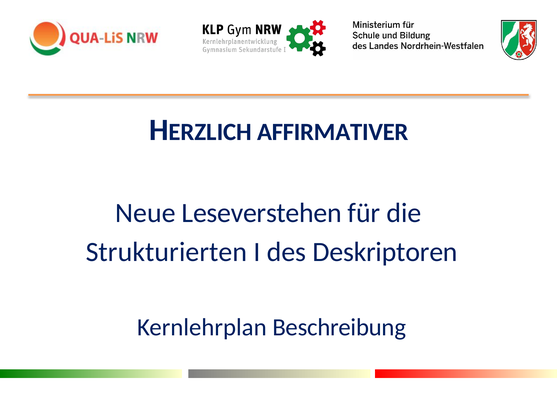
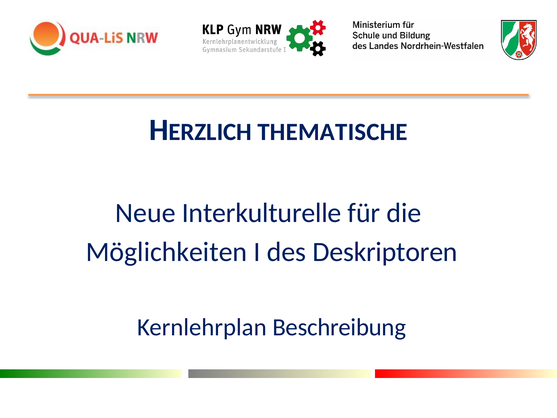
AFFIRMATIVER: AFFIRMATIVER -> THEMATISCHE
Leseverstehen: Leseverstehen -> Interkulturelle
Strukturierten: Strukturierten -> Möglichkeiten
